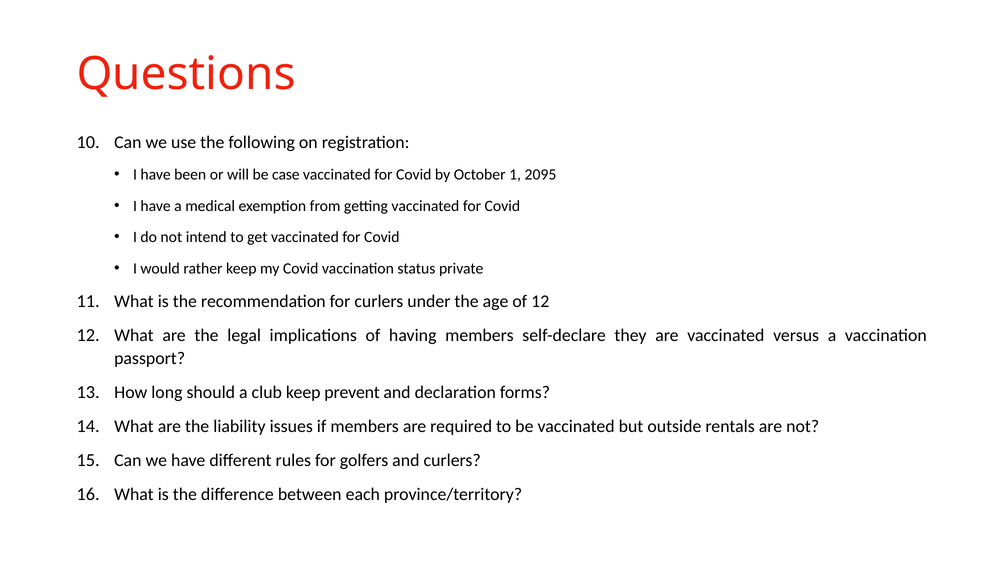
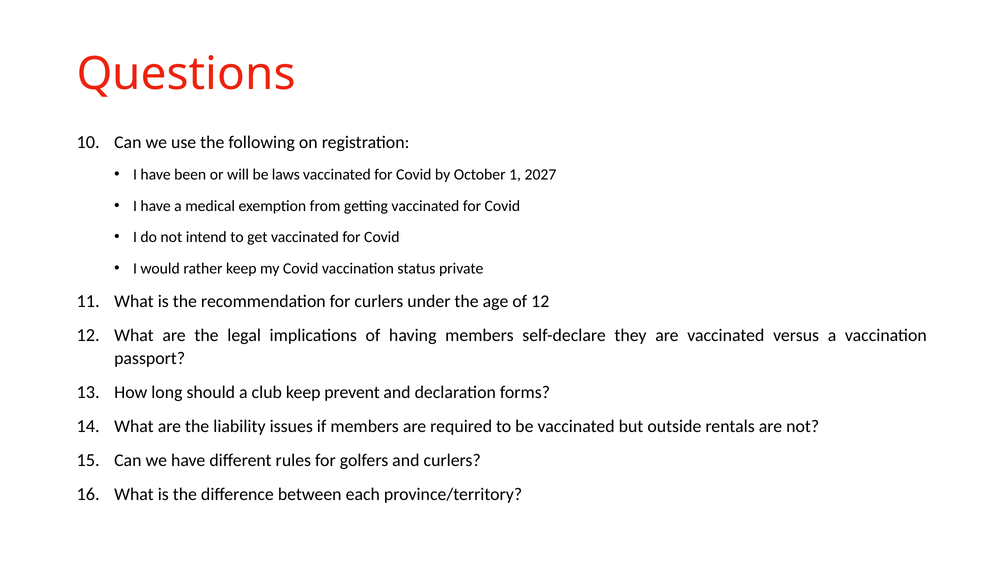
case: case -> laws
2095: 2095 -> 2027
